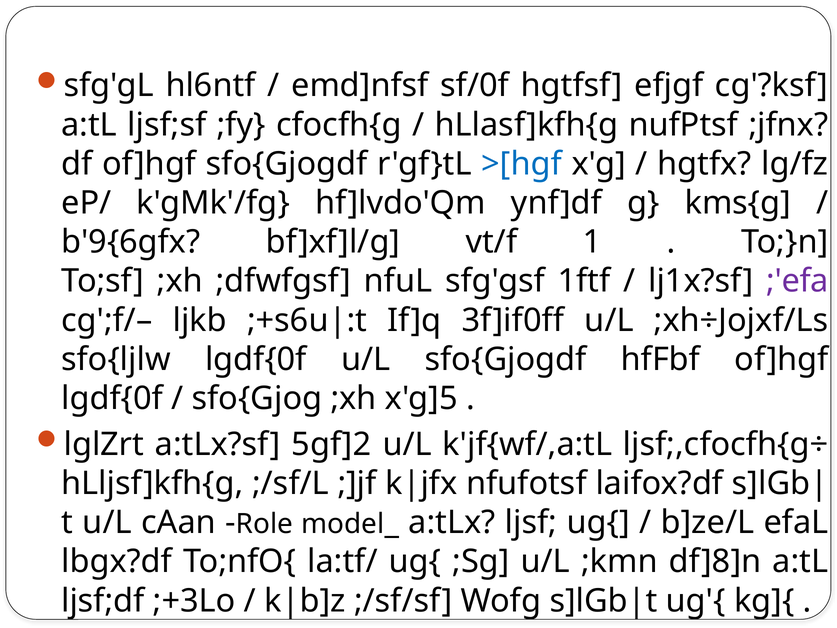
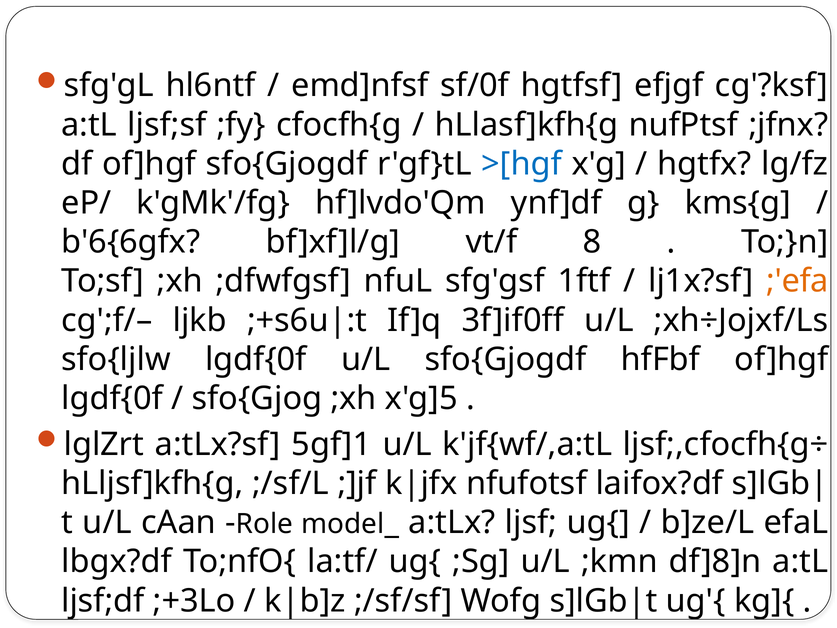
b'9{6gfx: b'9{6gfx -> b'6{6gfx
1: 1 -> 8
;'efa colour: purple -> orange
5gf]2: 5gf]2 -> 5gf]1
